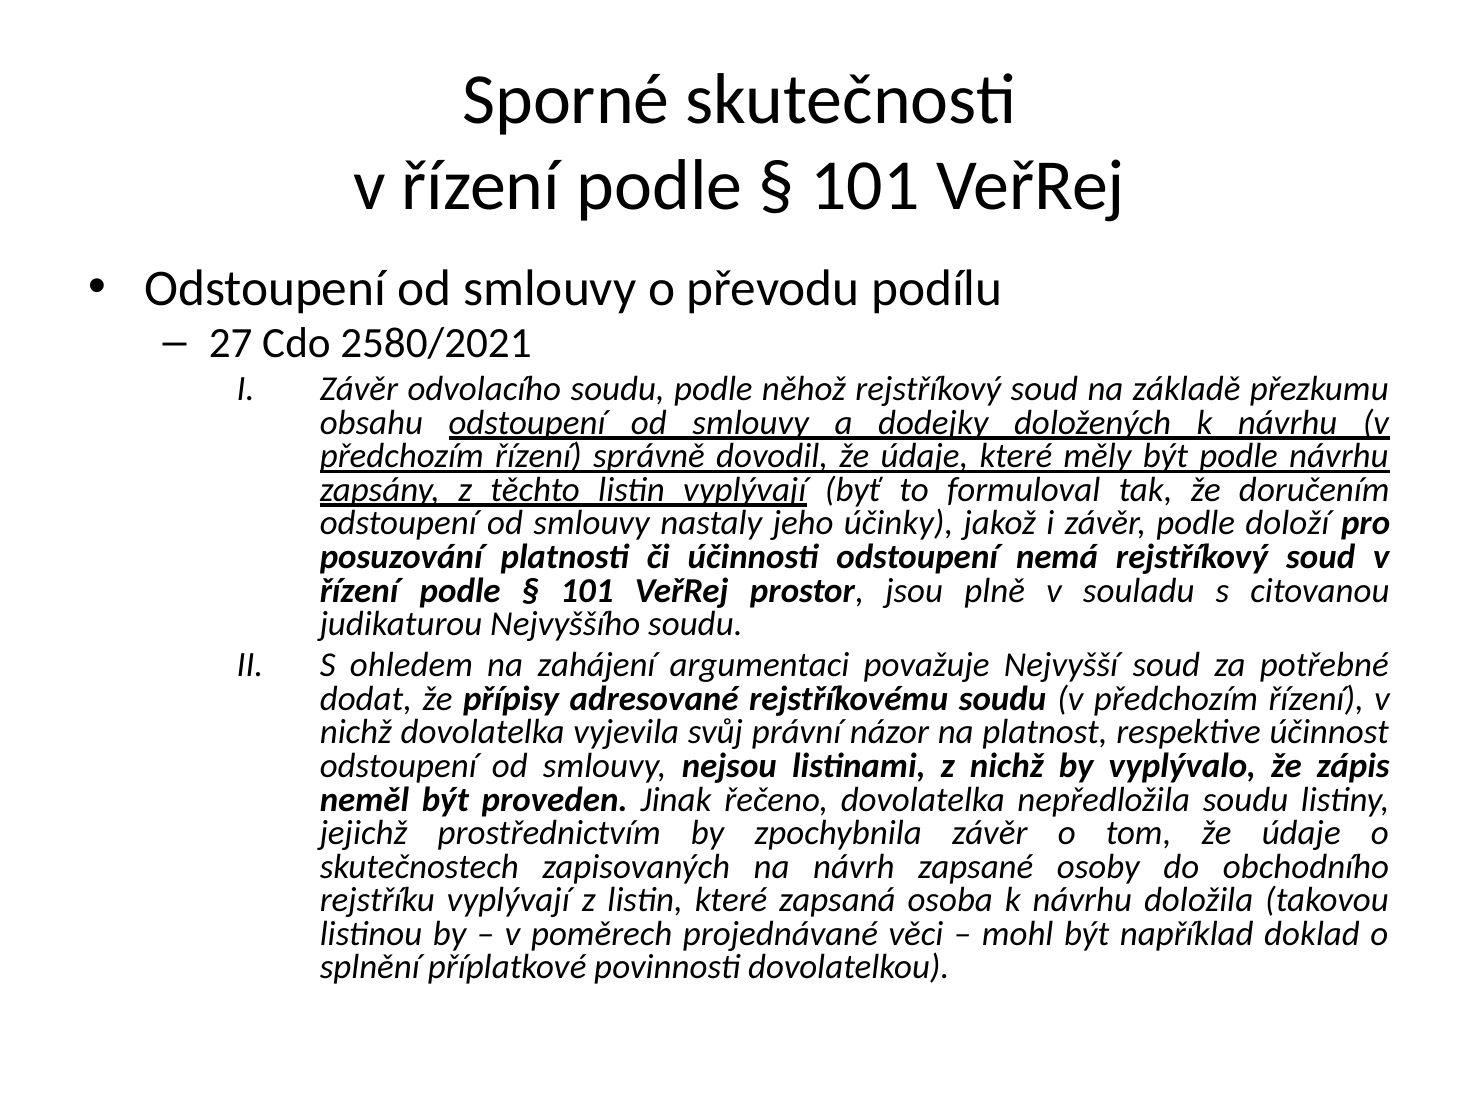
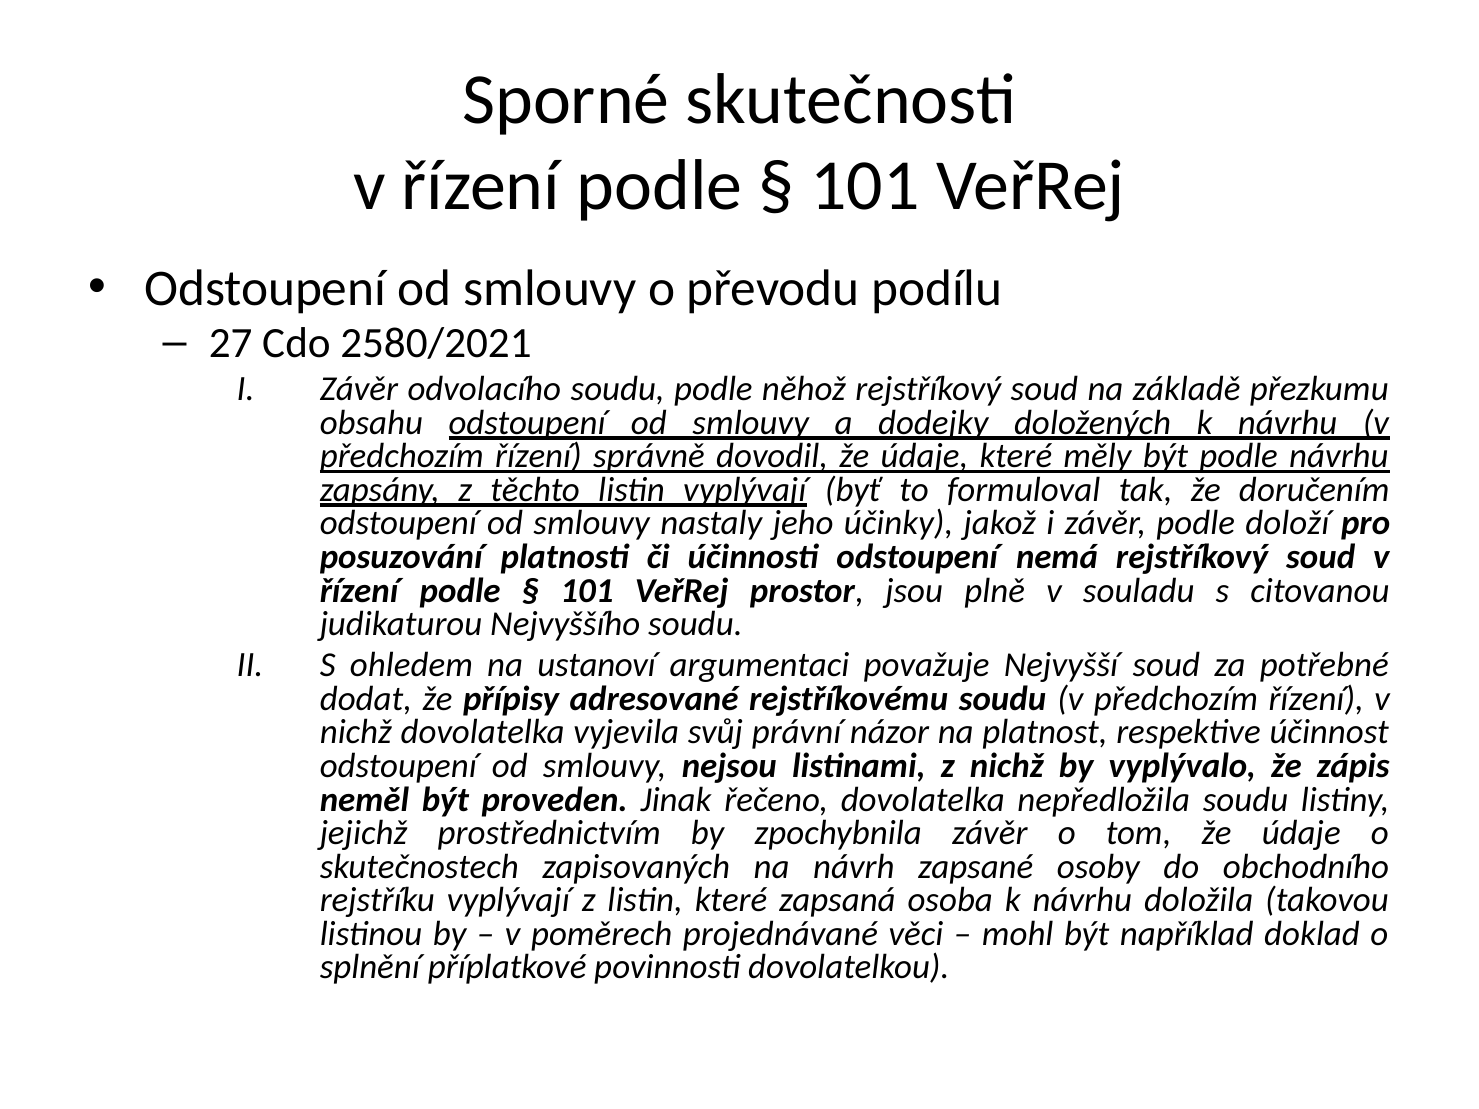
zahájení: zahájení -> ustanoví
